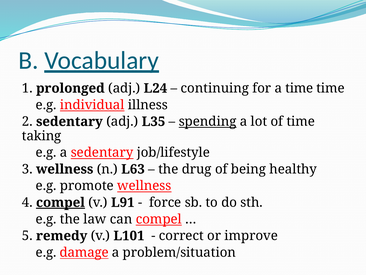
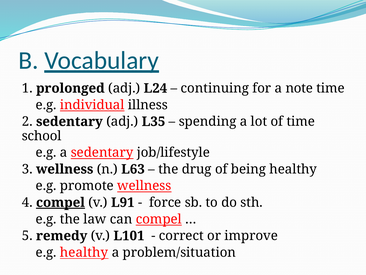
a time: time -> note
spending underline: present -> none
taking: taking -> school
e.g damage: damage -> healthy
